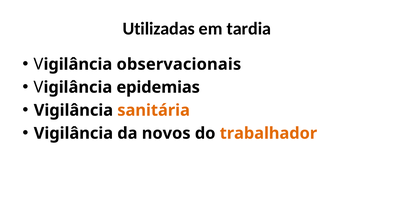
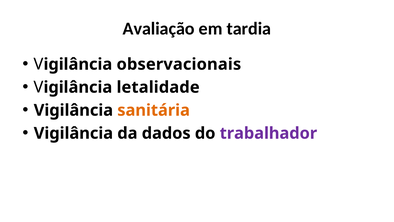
Utilizadas: Utilizadas -> Avaliação
epidemias: epidemias -> letalidade
novos: novos -> dados
trabalhador colour: orange -> purple
